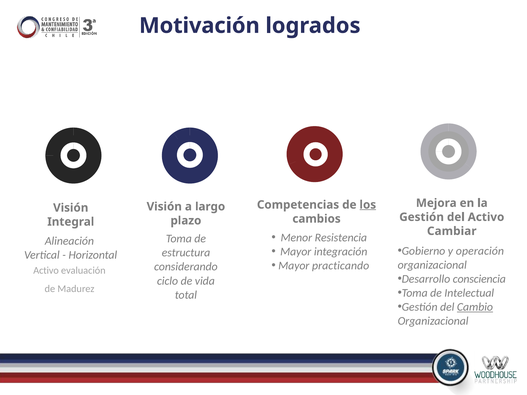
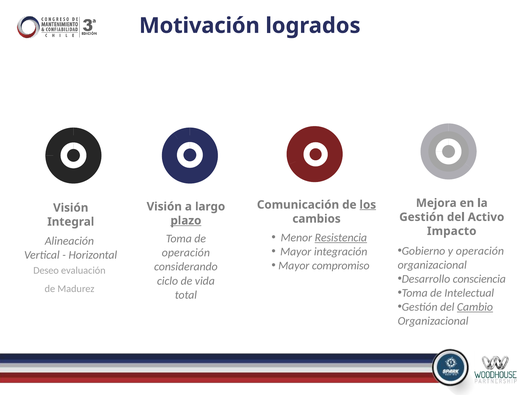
Competencias: Competencias -> Comunicación
plazo underline: none -> present
Cambiar: Cambiar -> Impacto
Resistencia underline: none -> present
estructura at (186, 253): estructura -> operación
practicando: practicando -> compromiso
Activo at (46, 271): Activo -> Deseo
